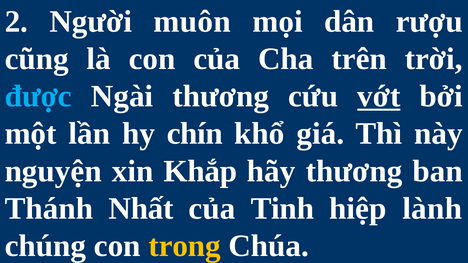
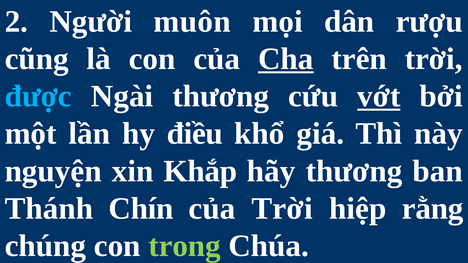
Cha underline: none -> present
chín: chín -> điều
Nhất: Nhất -> Chín
của Tinh: Tinh -> Trời
lành: lành -> rằng
trong colour: yellow -> light green
